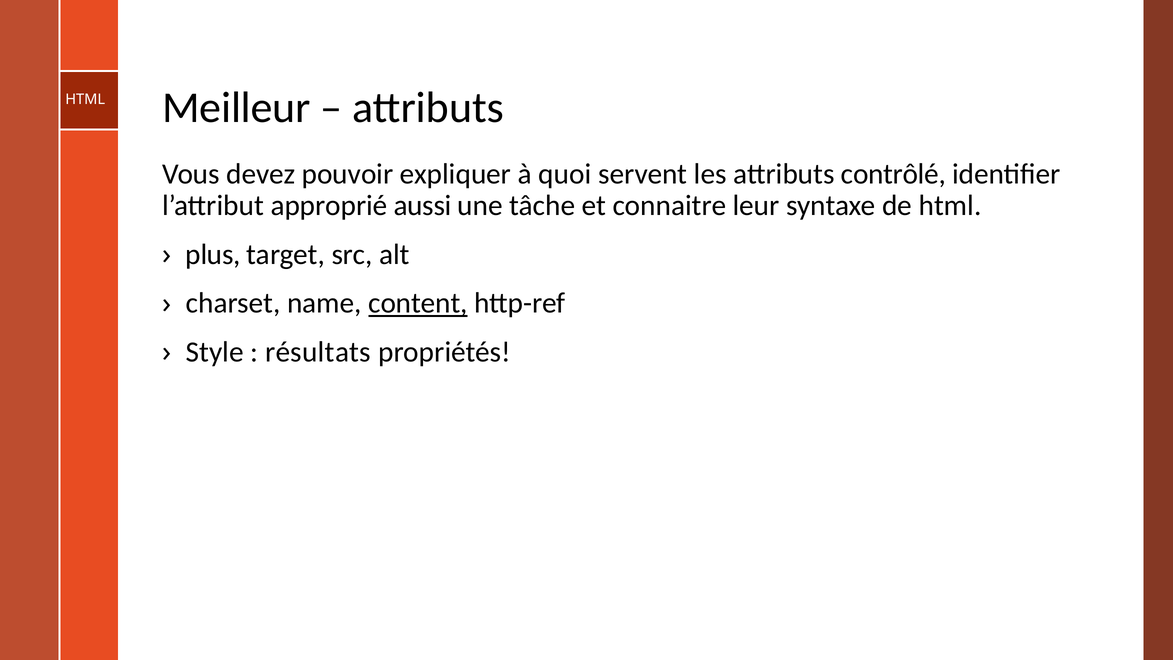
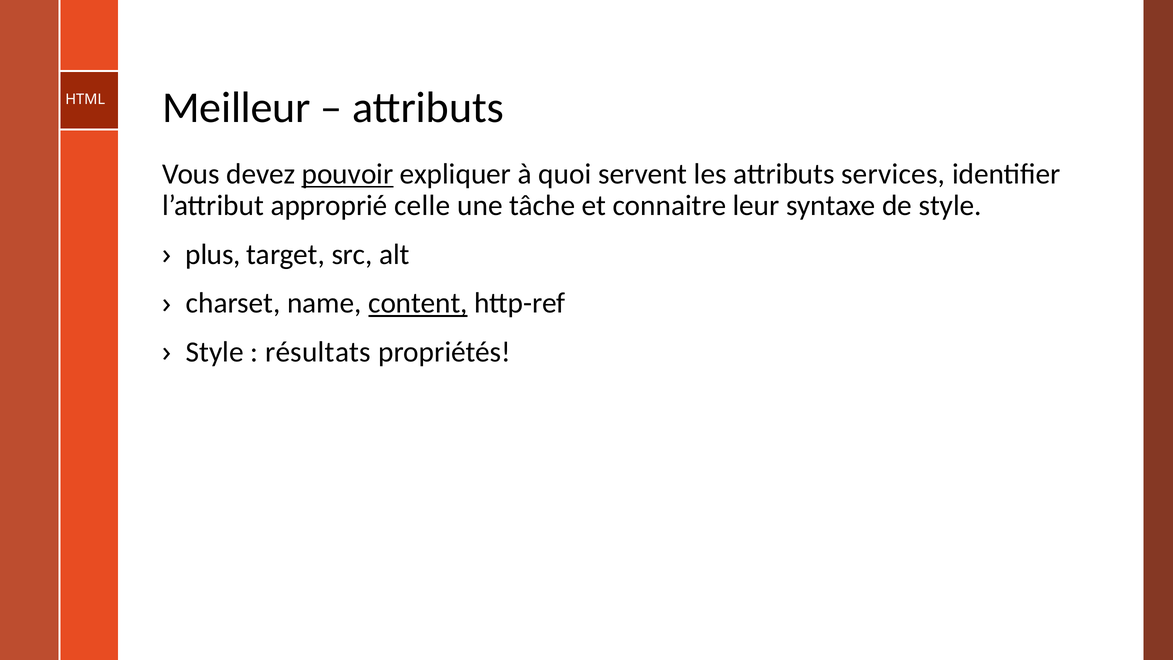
pouvoir underline: none -> present
contrôlé: contrôlé -> services
aussi: aussi -> celle
de html: html -> style
